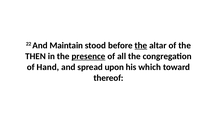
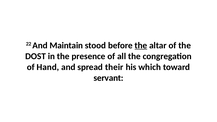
THEN: THEN -> DOST
presence underline: present -> none
upon: upon -> their
thereof: thereof -> servant
